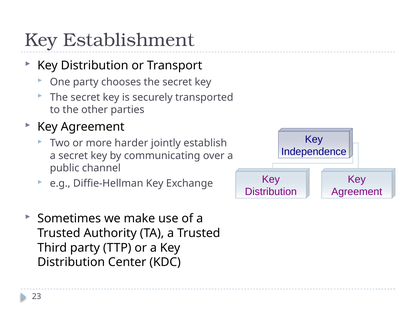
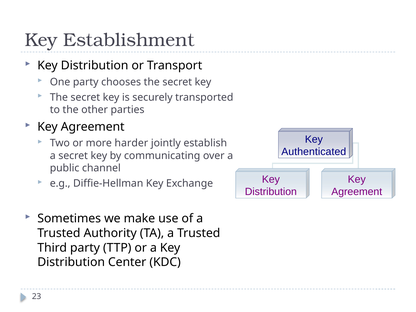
Independence: Independence -> Authenticated
